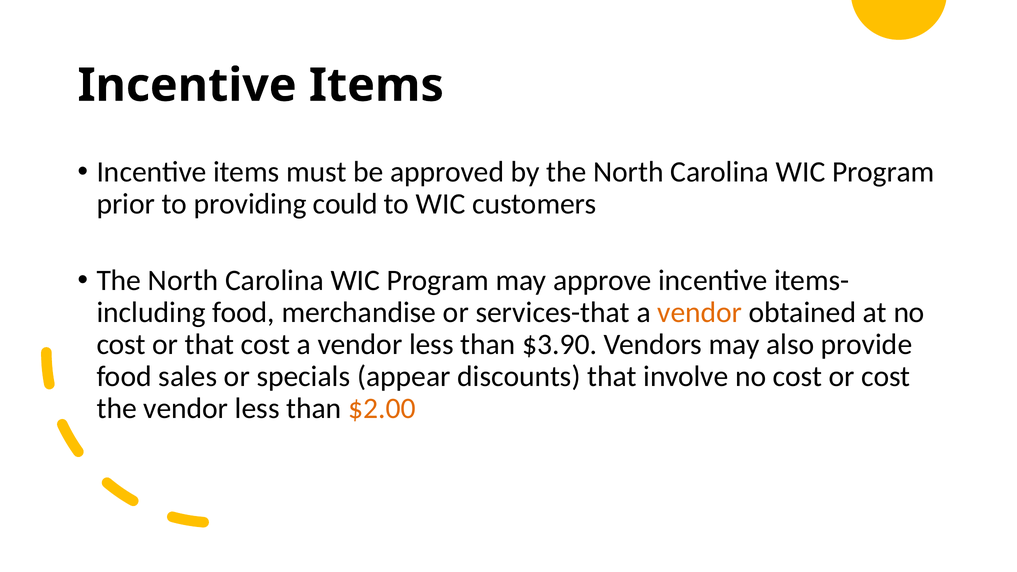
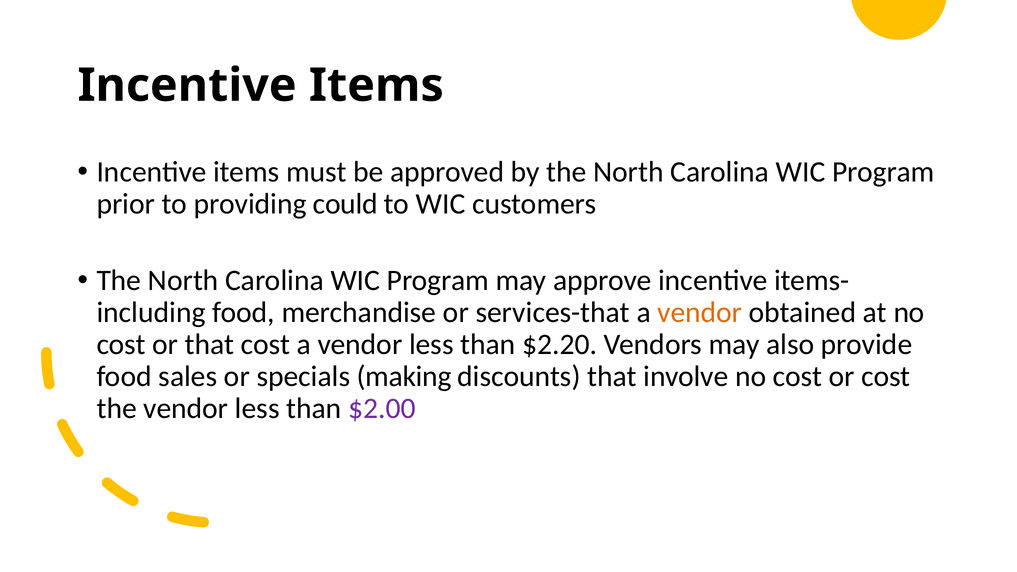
$3.90: $3.90 -> $2.20
appear: appear -> making
$2.00 colour: orange -> purple
